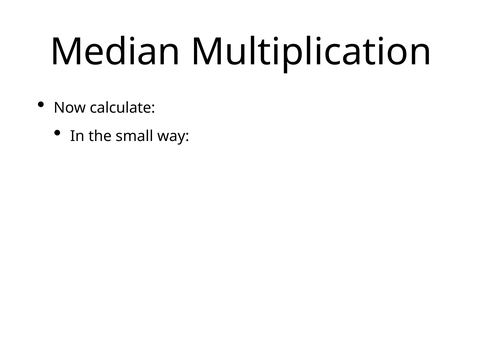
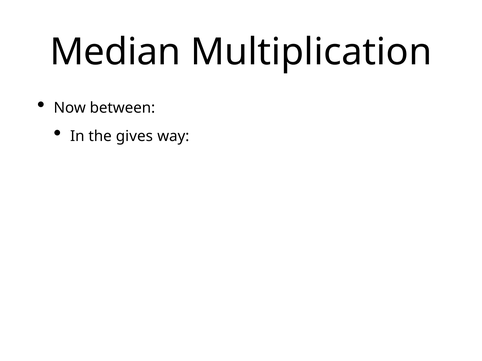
calculate: calculate -> between
small: small -> gives
